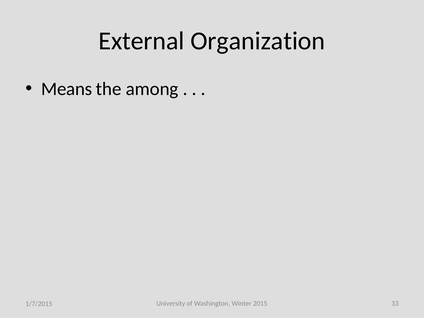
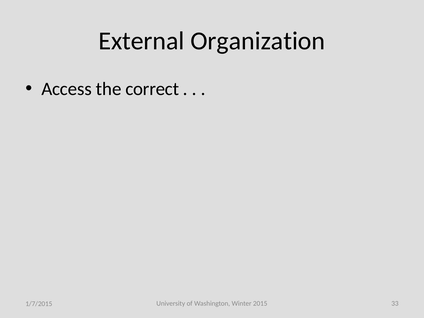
Means: Means -> Access
among: among -> correct
